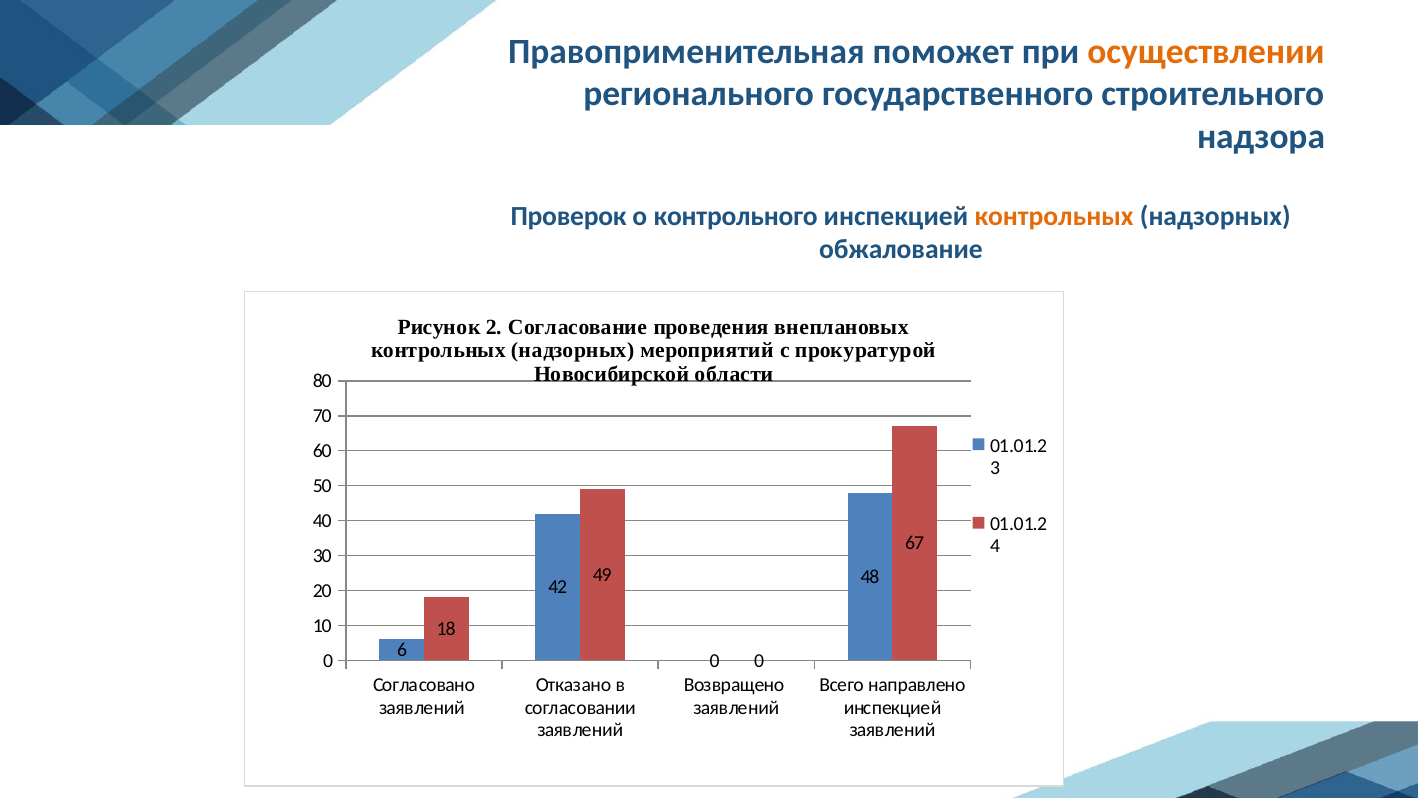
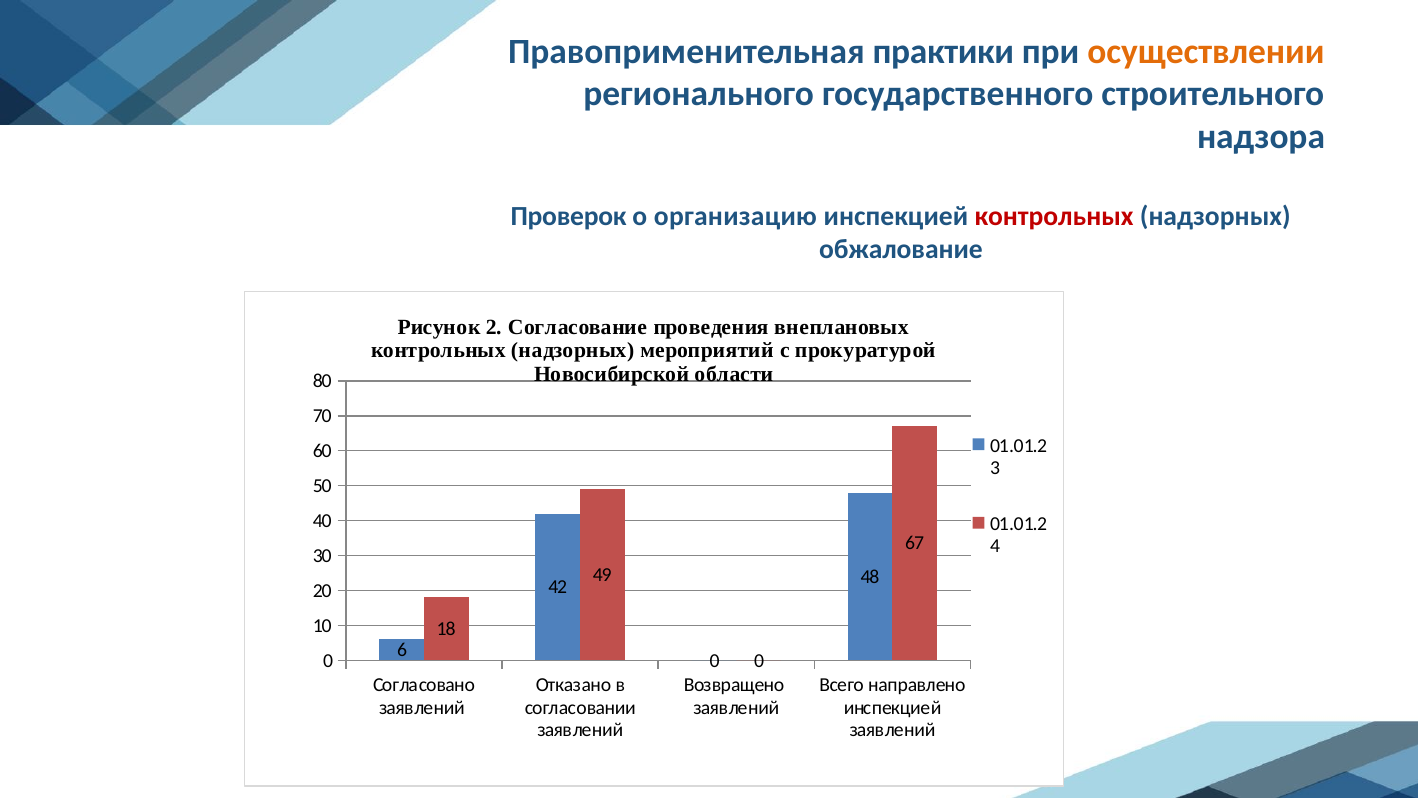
поможет: поможет -> практики
контрольного: контрольного -> организацию
контрольных at (1054, 217) colour: orange -> red
